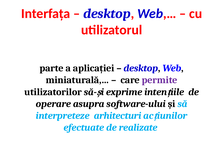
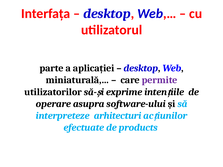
realizate: realizate -> products
